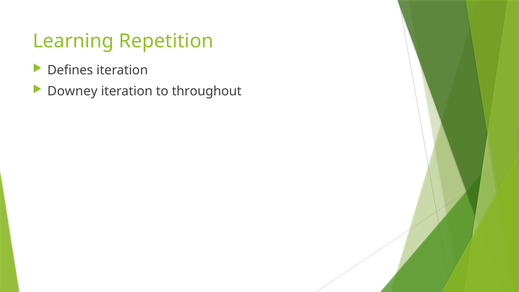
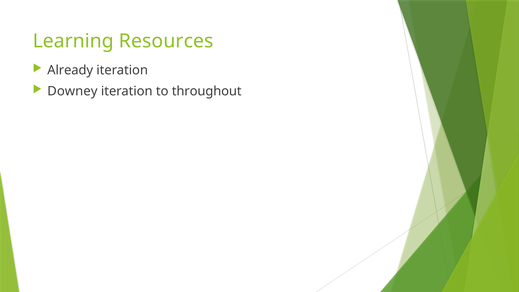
Repetition: Repetition -> Resources
Defines: Defines -> Already
